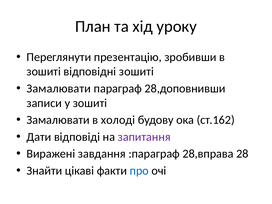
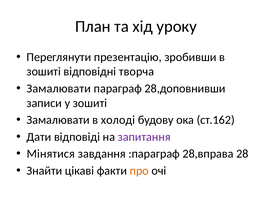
відповідні зошиті: зошиті -> творча
Виражені: Виражені -> Мінятися
про colour: blue -> orange
